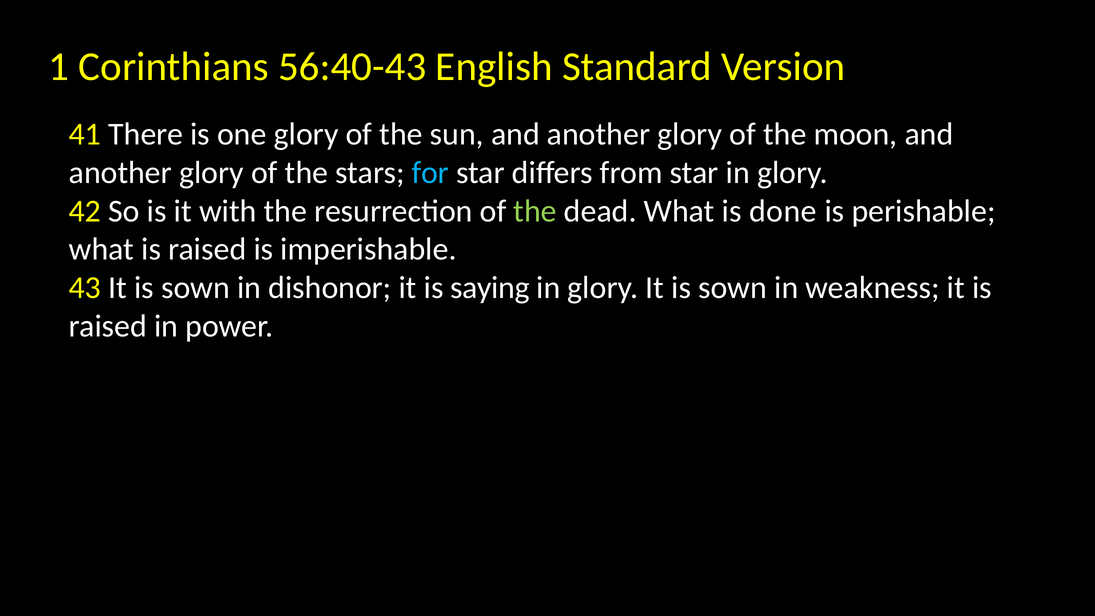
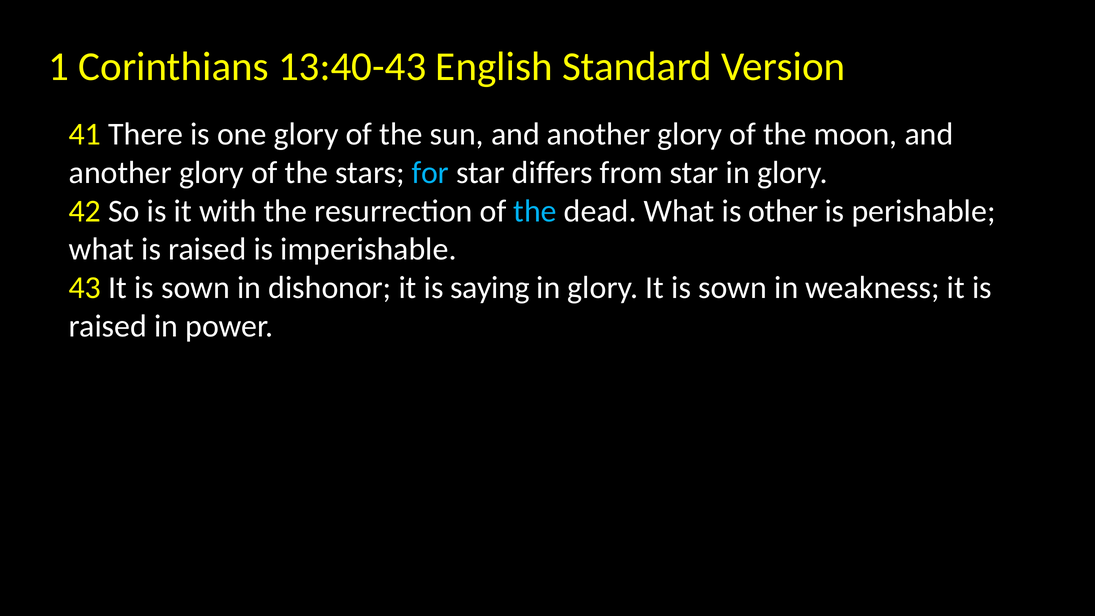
56:40-43: 56:40-43 -> 13:40-43
the at (535, 211) colour: light green -> light blue
done: done -> other
